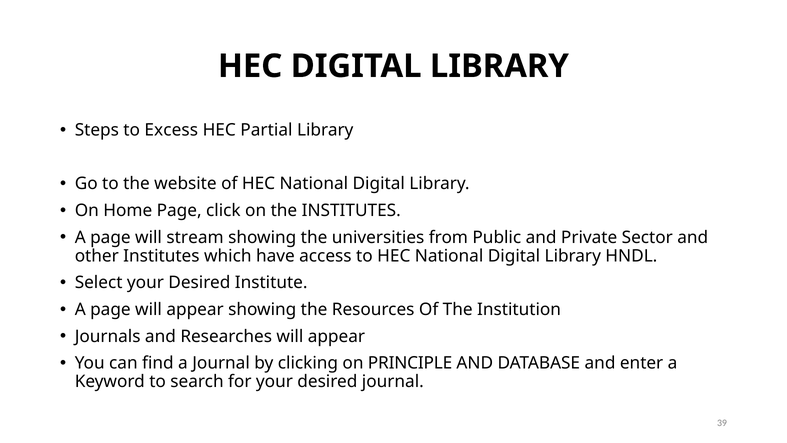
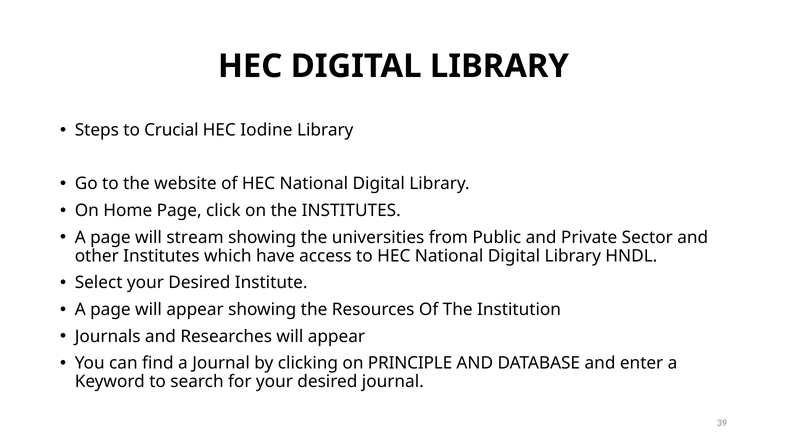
Excess: Excess -> Crucial
Partial: Partial -> Iodine
